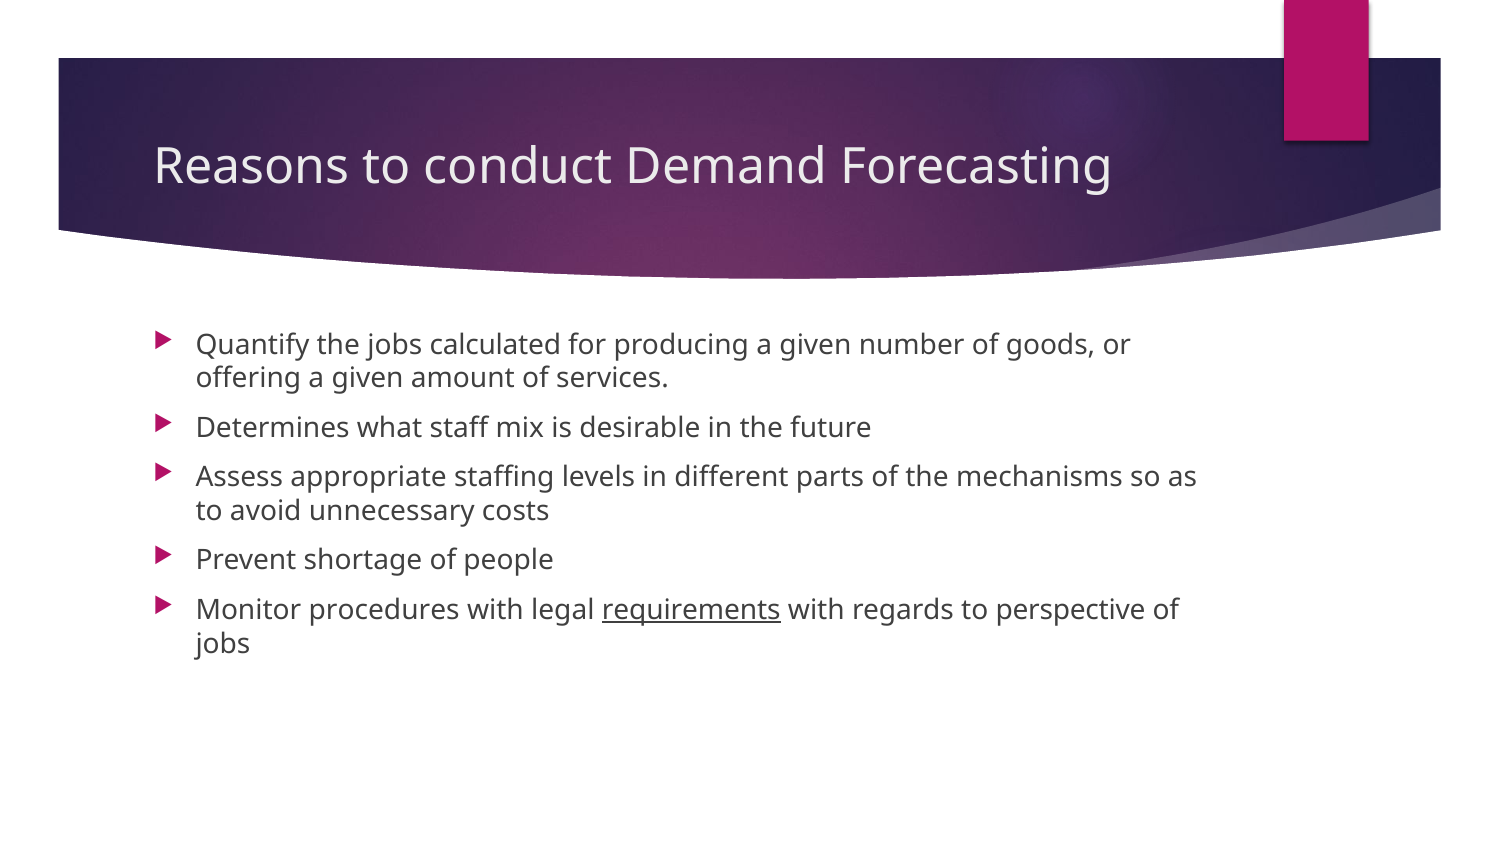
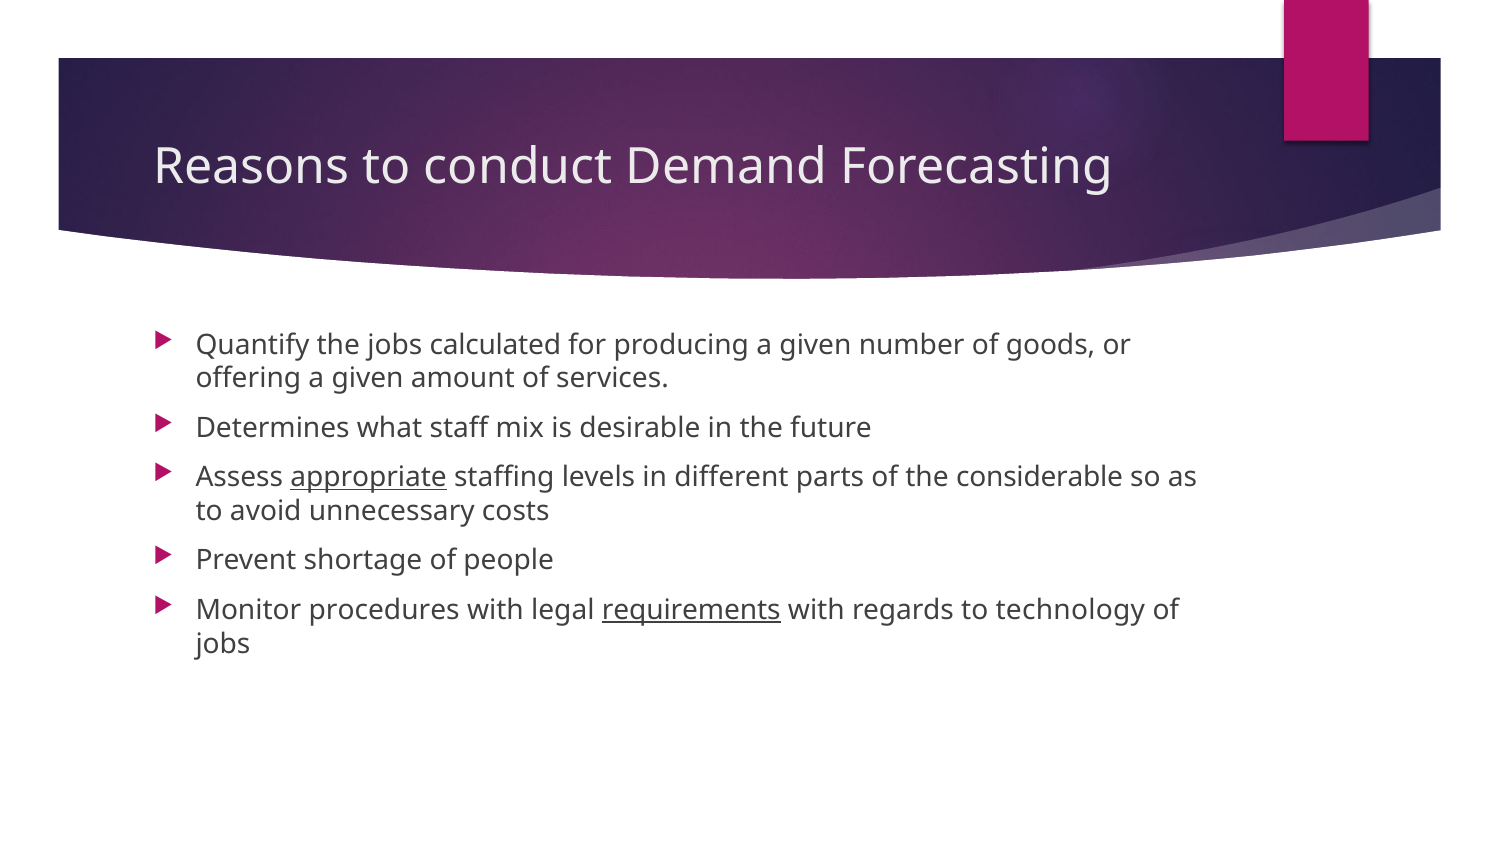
appropriate underline: none -> present
mechanisms: mechanisms -> considerable
perspective: perspective -> technology
